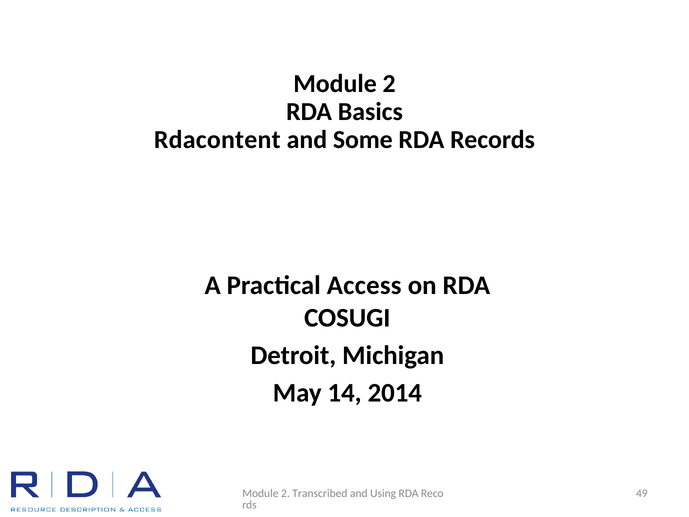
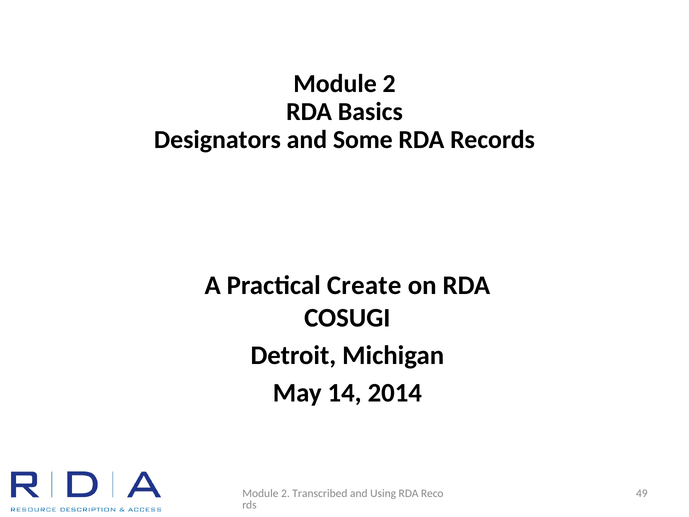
Rdacontent: Rdacontent -> Designators
Access: Access -> Create
